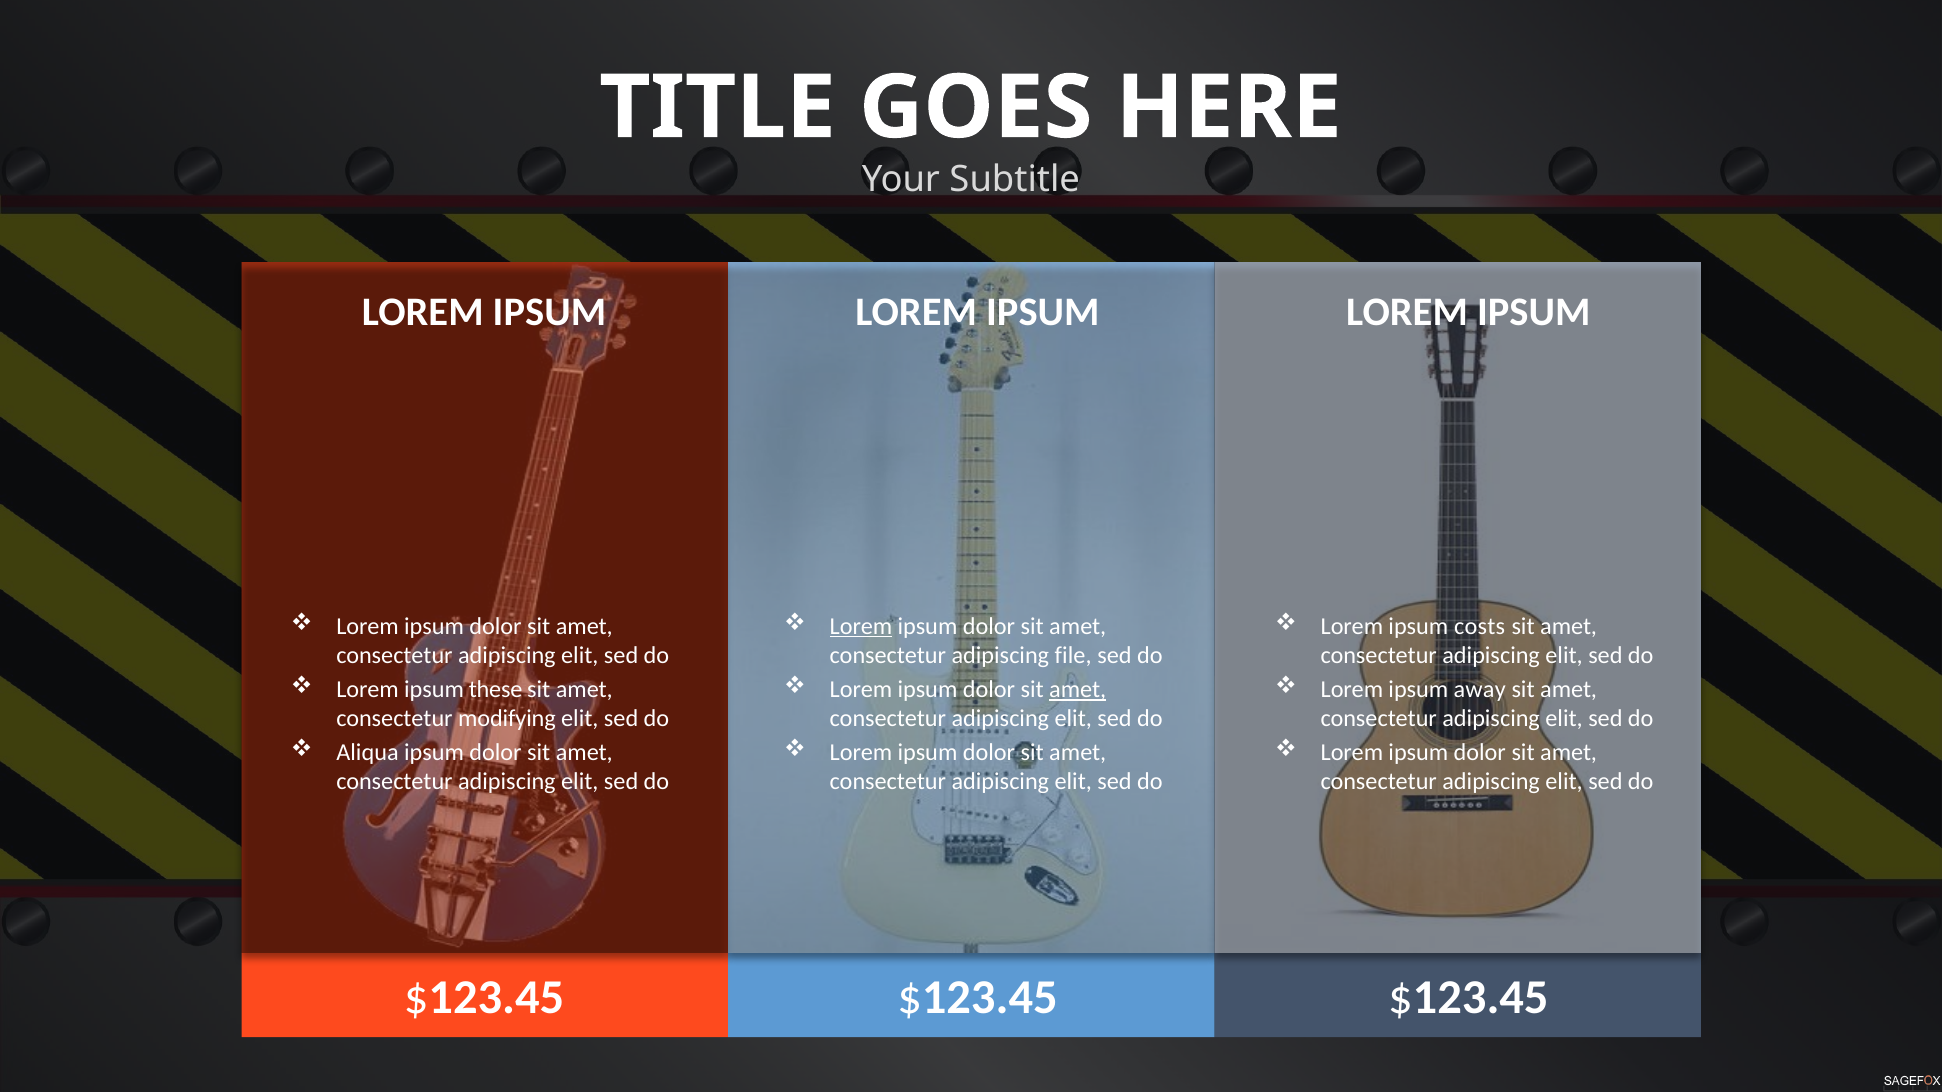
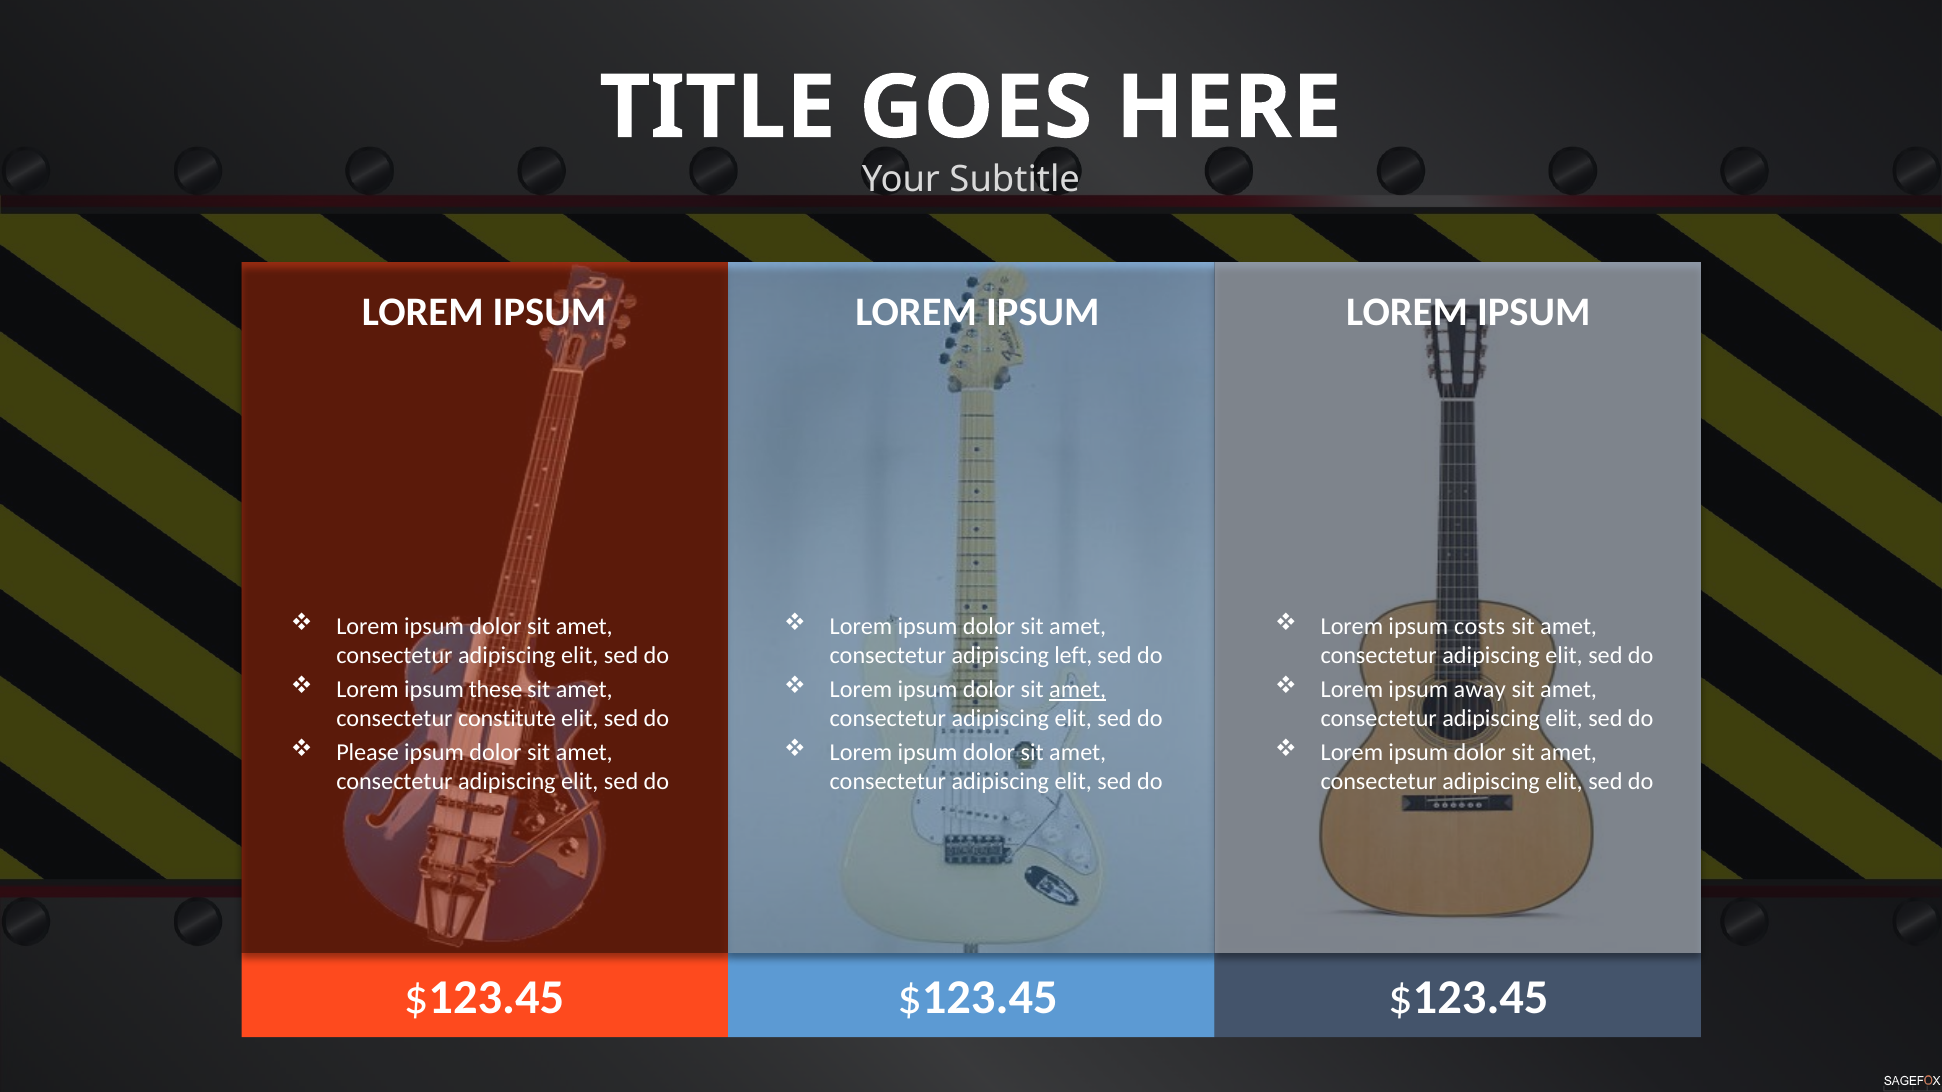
Lorem at (861, 627) underline: present -> none
file: file -> left
modifying: modifying -> constitute
Aliqua: Aliqua -> Please
